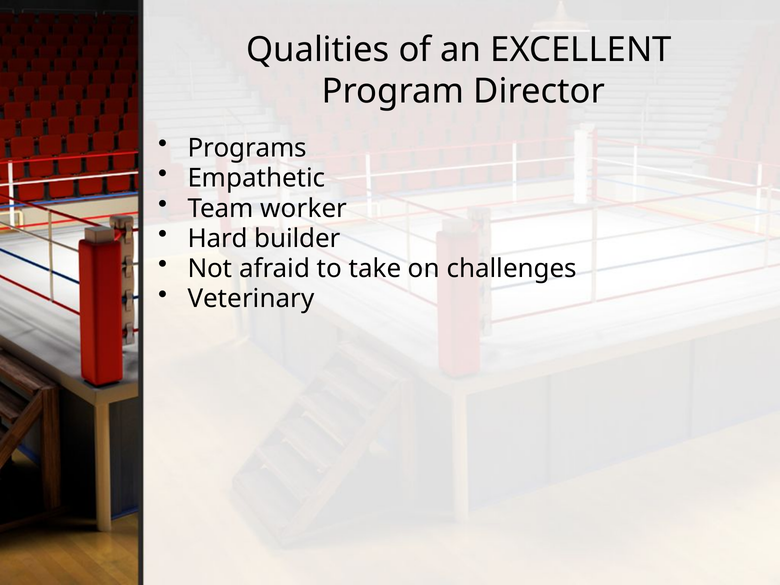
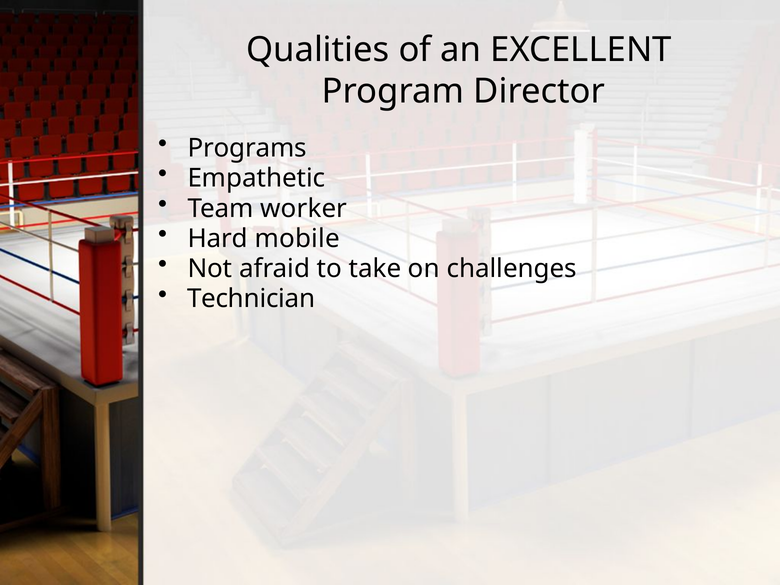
builder: builder -> mobile
Veterinary: Veterinary -> Technician
